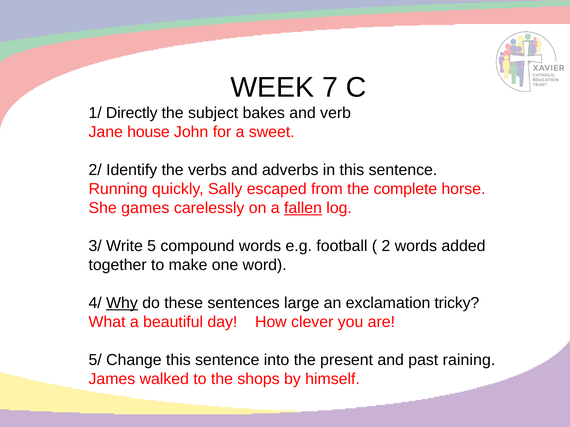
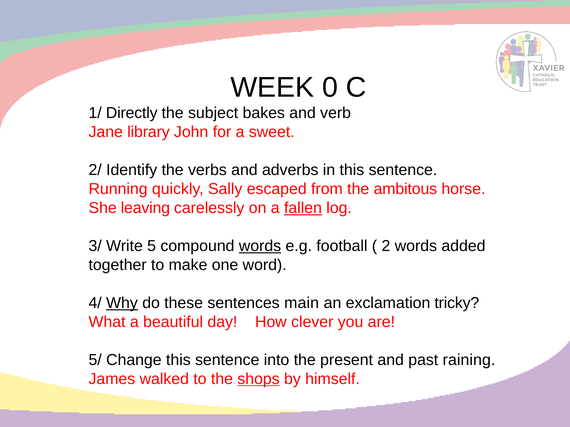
7: 7 -> 0
house: house -> library
complete: complete -> ambitous
games: games -> leaving
words at (260, 246) underline: none -> present
large: large -> main
shops underline: none -> present
